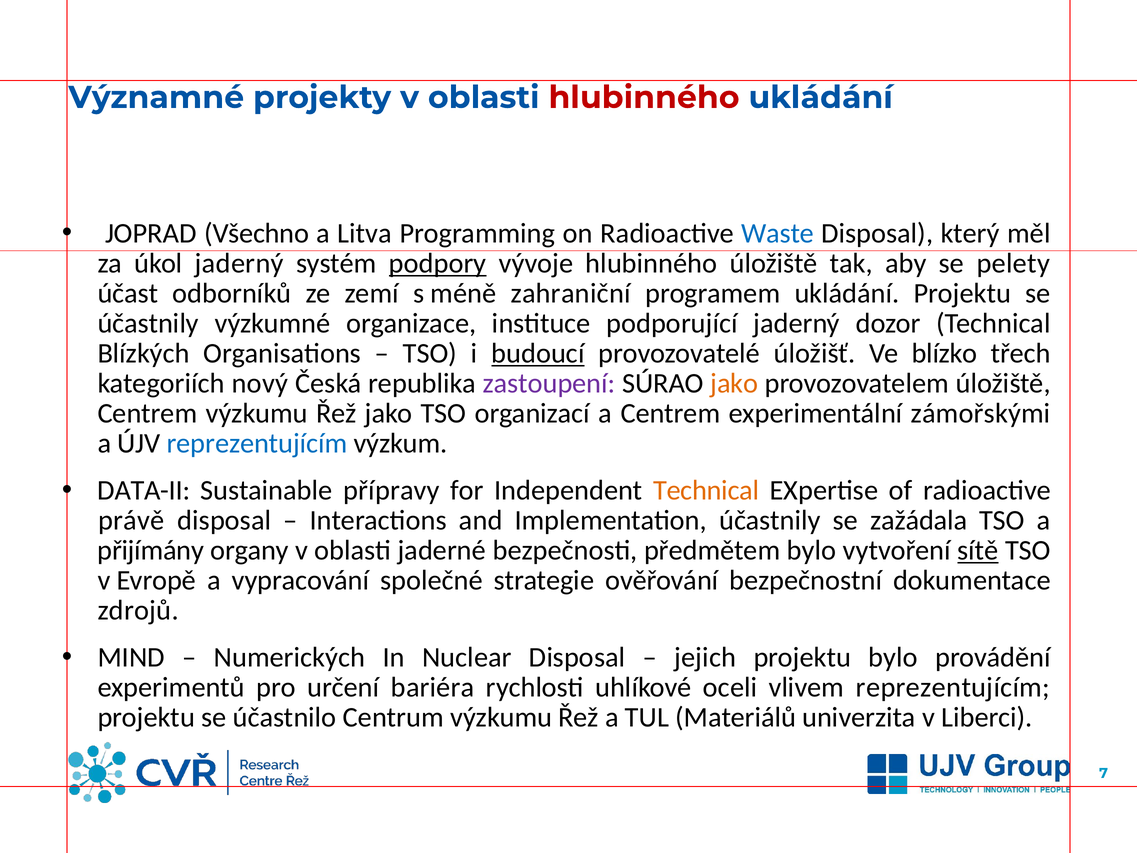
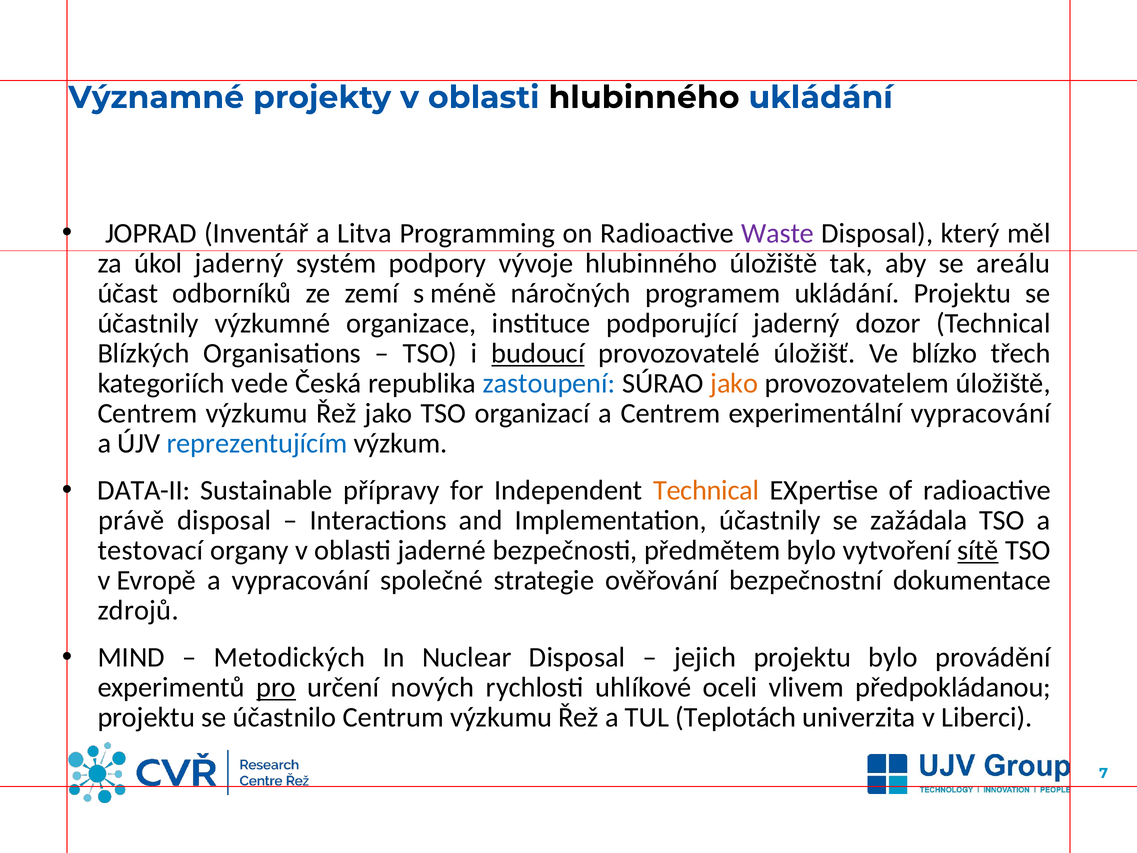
hlubinného at (644, 97) colour: red -> black
Všechno: Všechno -> Inventář
Waste colour: blue -> purple
podpory underline: present -> none
pelety: pelety -> areálu
zahraniční: zahraniční -> náročných
nový: nový -> vede
zastoupení colour: purple -> blue
experimentální zámořskými: zámořskými -> vypracování
přijímány: přijímány -> testovací
Numerických: Numerických -> Metodických
pro underline: none -> present
bariéra: bariéra -> nových
vlivem reprezentujícím: reprezentujícím -> předpokládanou
Materiálů: Materiálů -> Teplotách
